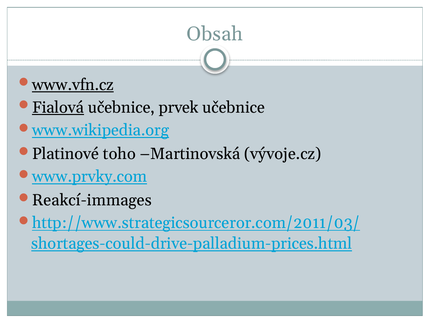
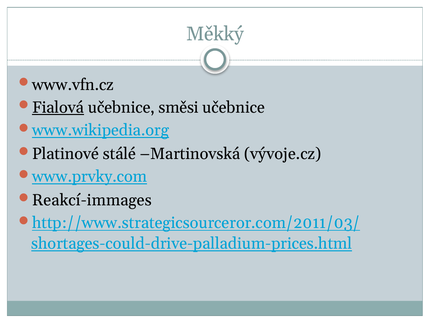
Obsah: Obsah -> Měkký
www.vfn.cz underline: present -> none
prvek: prvek -> směsi
toho: toho -> stálé
